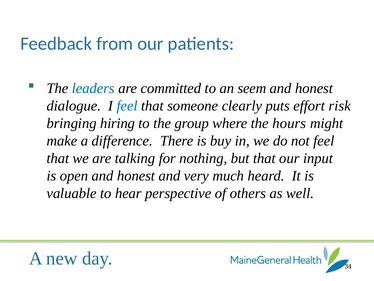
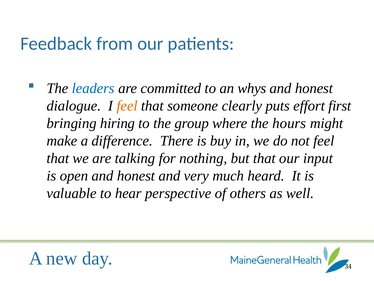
seem: seem -> whys
feel at (127, 106) colour: blue -> orange
risk: risk -> first
